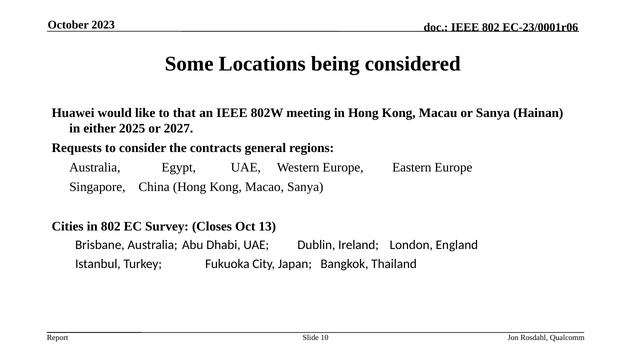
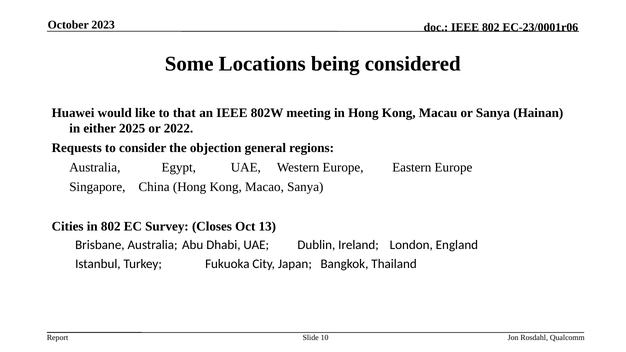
2027: 2027 -> 2022
contracts: contracts -> objection
